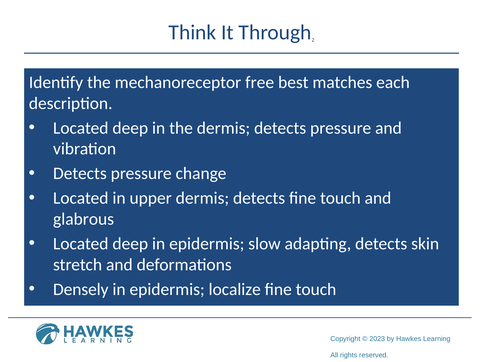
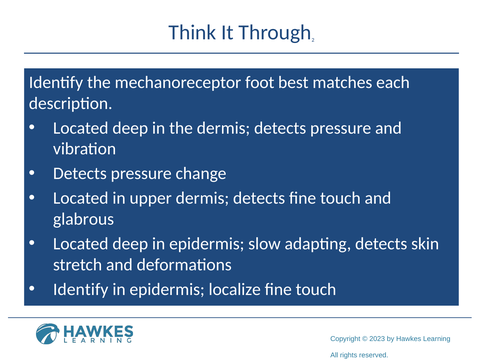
free: free -> foot
Densely at (81, 290): Densely -> Identify
